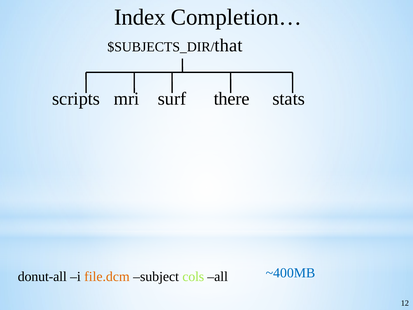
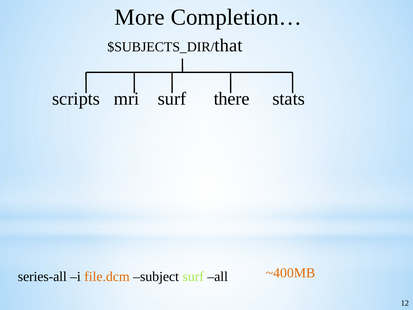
Index: Index -> More
donut-all: donut-all -> series-all
subject cols: cols -> surf
~400MB colour: blue -> orange
